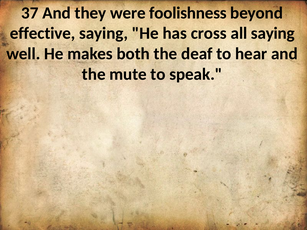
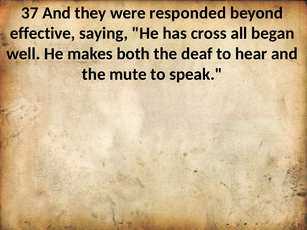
foolishness: foolishness -> responded
all saying: saying -> began
